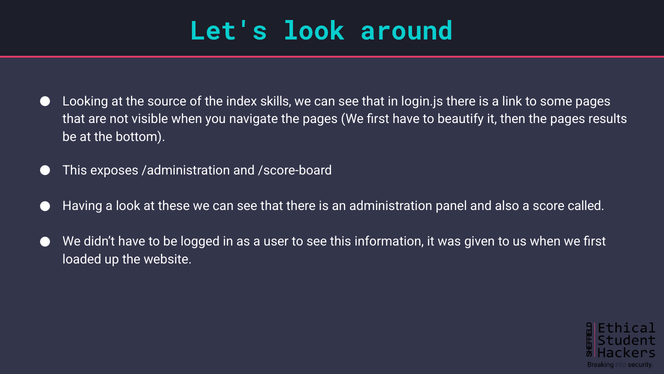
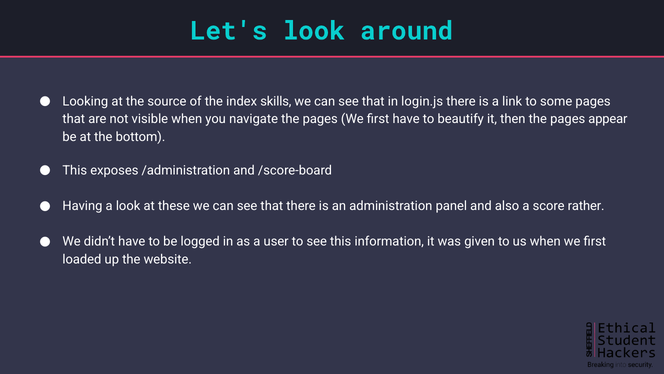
results: results -> appear
called: called -> rather
